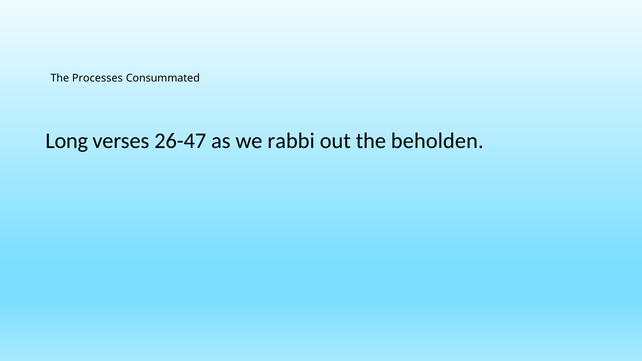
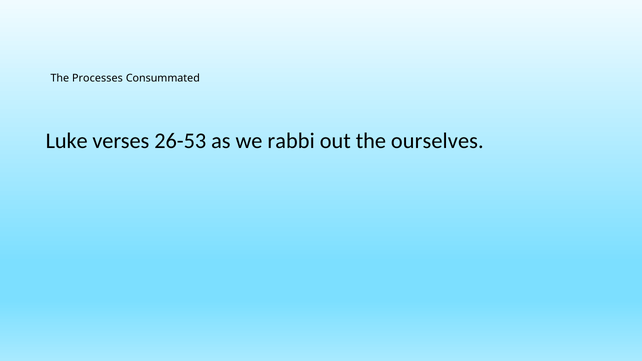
Long: Long -> Luke
26-47: 26-47 -> 26-53
beholden: beholden -> ourselves
